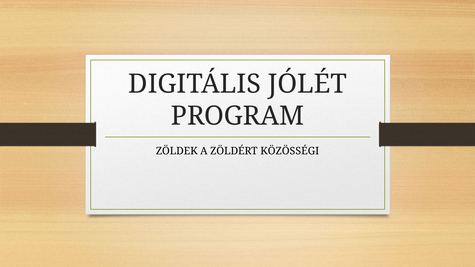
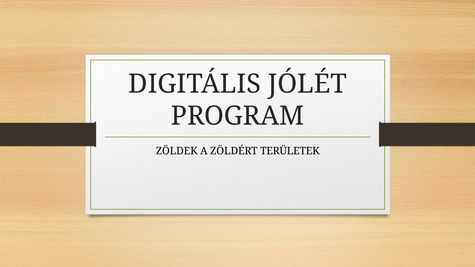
KÖZÖSSÉGI: KÖZÖSSÉGI -> TERÜLETEK
